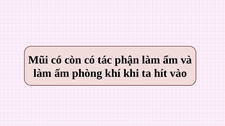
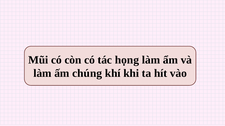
phận: phận -> họng
phòng: phòng -> chúng
